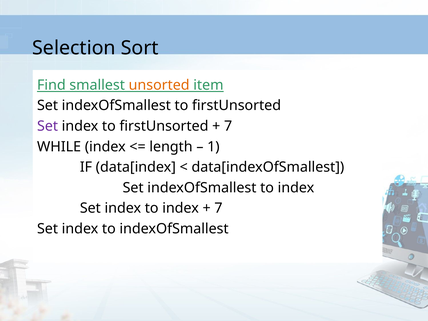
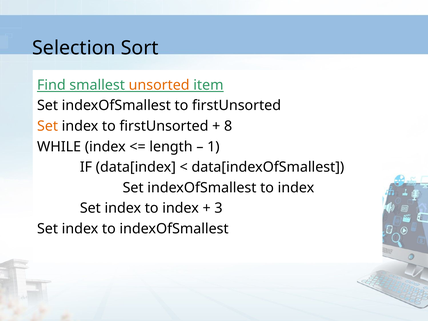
Set at (48, 126) colour: purple -> orange
7 at (228, 126): 7 -> 8
7 at (218, 208): 7 -> 3
